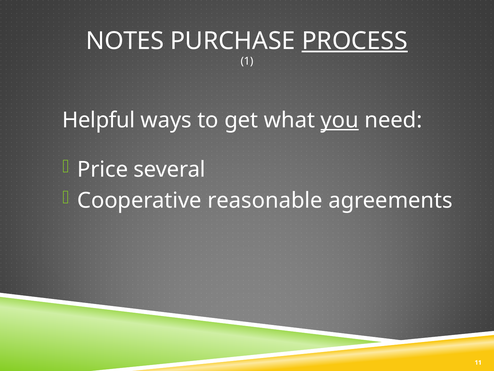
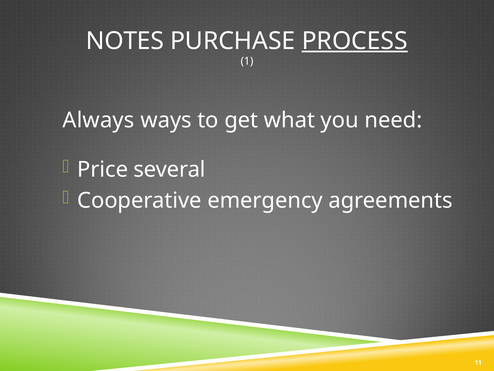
Helpful: Helpful -> Always
you underline: present -> none
reasonable: reasonable -> emergency
